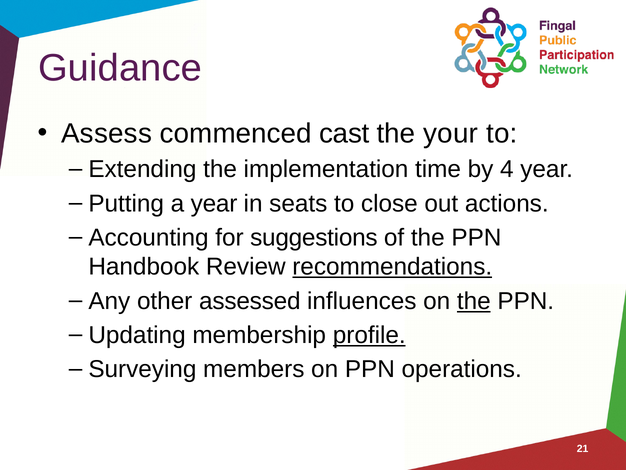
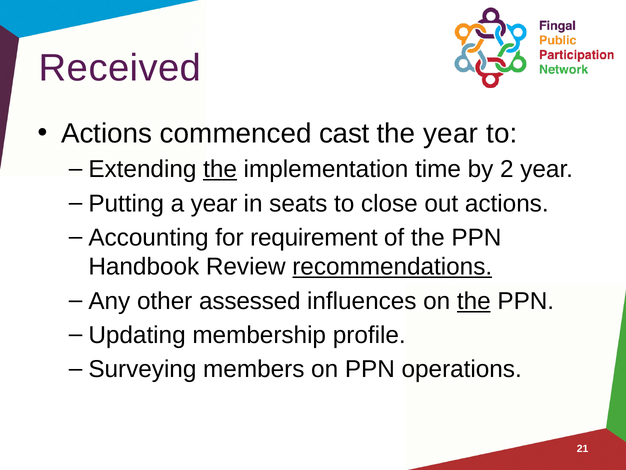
Guidance: Guidance -> Received
Assess at (107, 133): Assess -> Actions
the your: your -> year
the at (220, 169) underline: none -> present
4: 4 -> 2
suggestions: suggestions -> requirement
profile underline: present -> none
